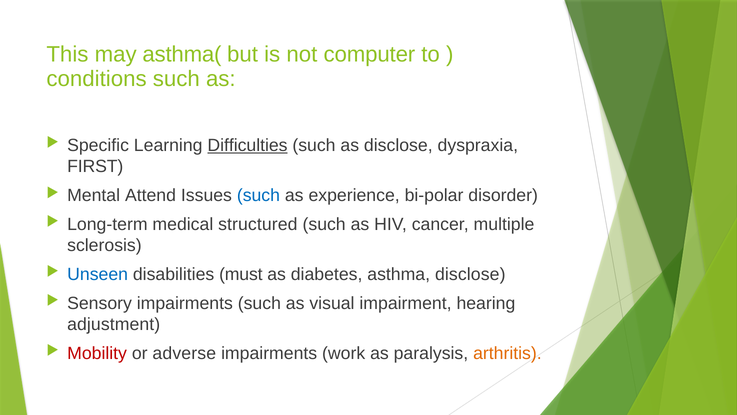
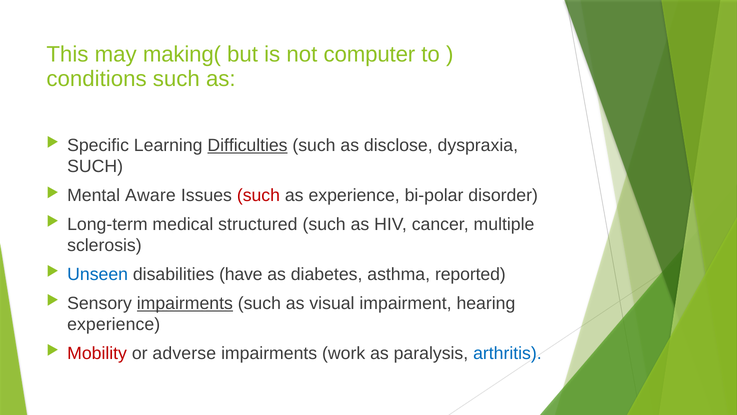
asthma(: asthma( -> making(
FIRST at (95, 166): FIRST -> SUCH
Attend: Attend -> Aware
such at (258, 195) colour: blue -> red
must: must -> have
asthma disclose: disclose -> reported
impairments at (185, 303) underline: none -> present
adjustment at (114, 324): adjustment -> experience
arthritis colour: orange -> blue
